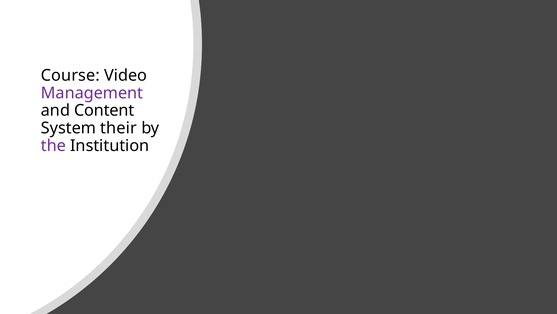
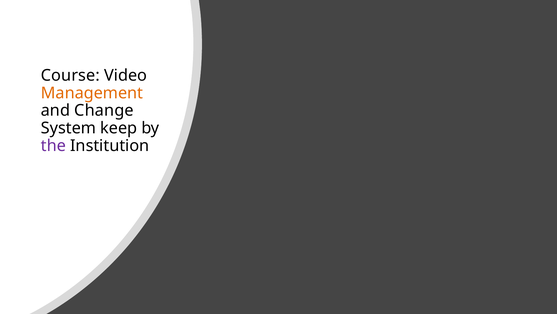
Management colour: purple -> orange
Content: Content -> Change
their: their -> keep
